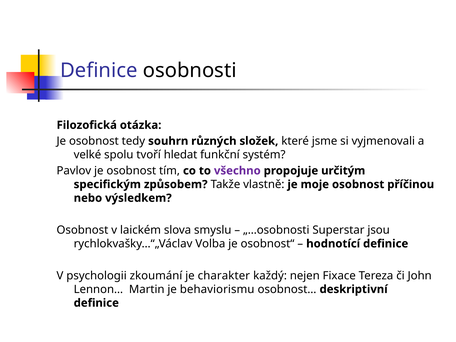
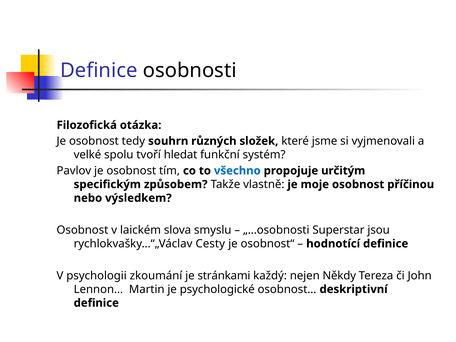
všechno colour: purple -> blue
Volba: Volba -> Cesty
charakter: charakter -> stránkami
Fixace: Fixace -> Někdy
behaviorismu: behaviorismu -> psychologické
